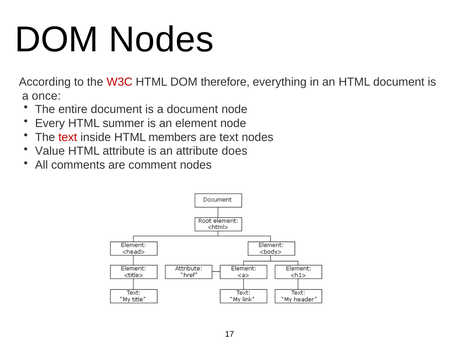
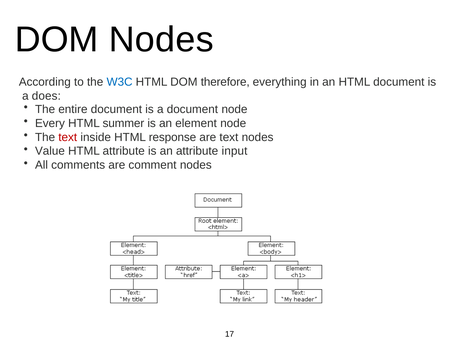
W3C colour: red -> blue
once: once -> does
members: members -> response
does: does -> input
